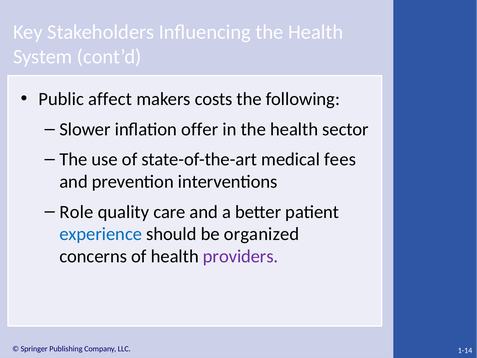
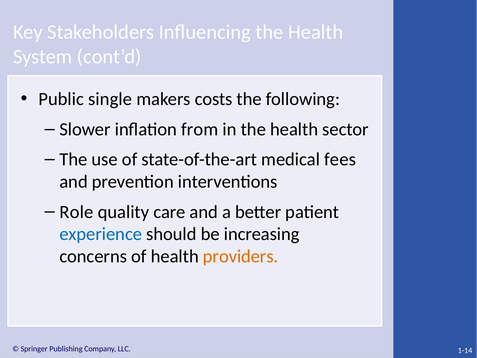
affect: affect -> single
offer: offer -> from
organized: organized -> increasing
providers colour: purple -> orange
